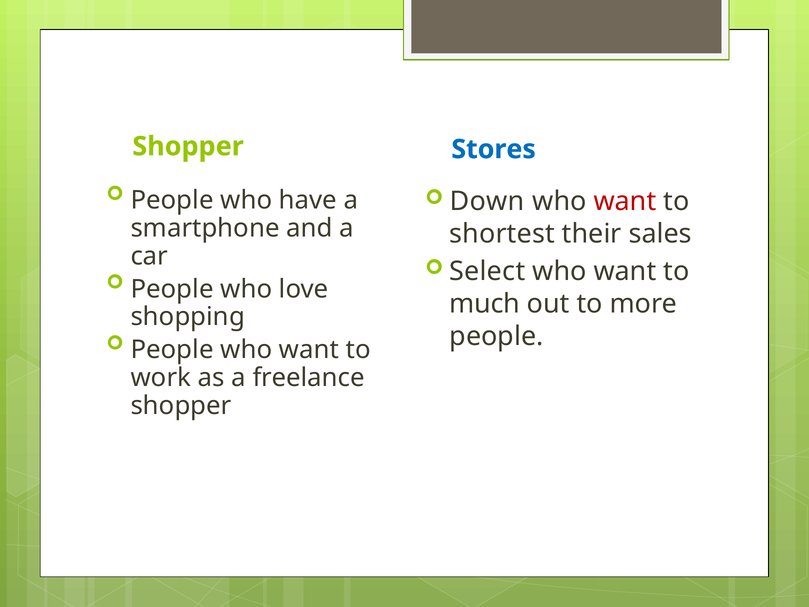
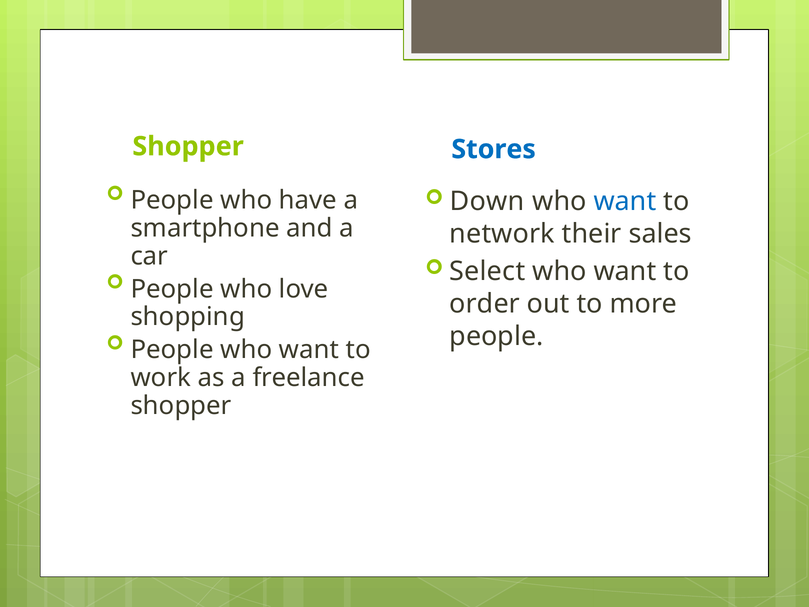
want at (625, 201) colour: red -> blue
shortest: shortest -> network
much: much -> order
